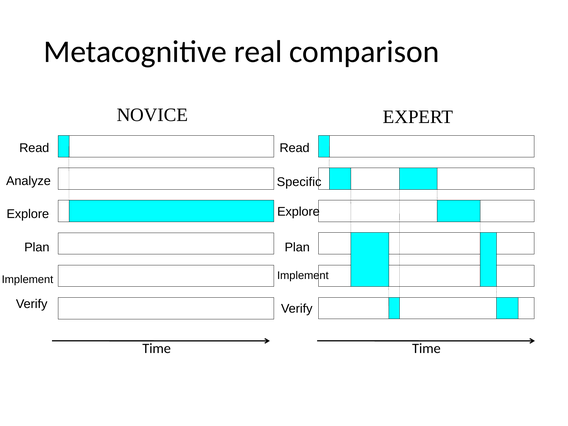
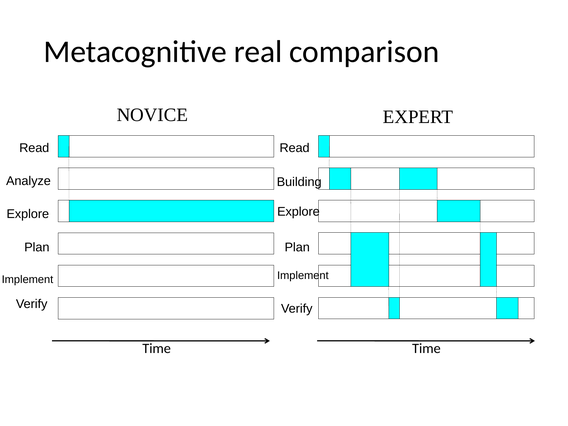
Specific: Specific -> Building
